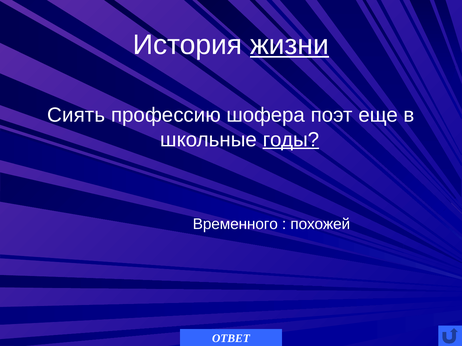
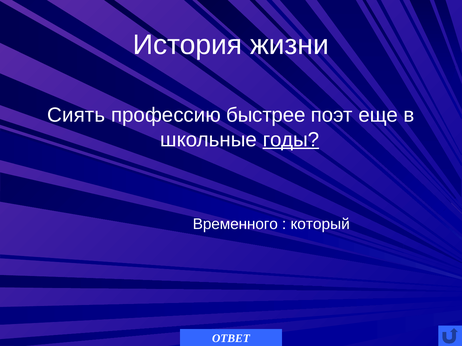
жизни underline: present -> none
шофера: шофера -> быстрее
похожей: похожей -> который
